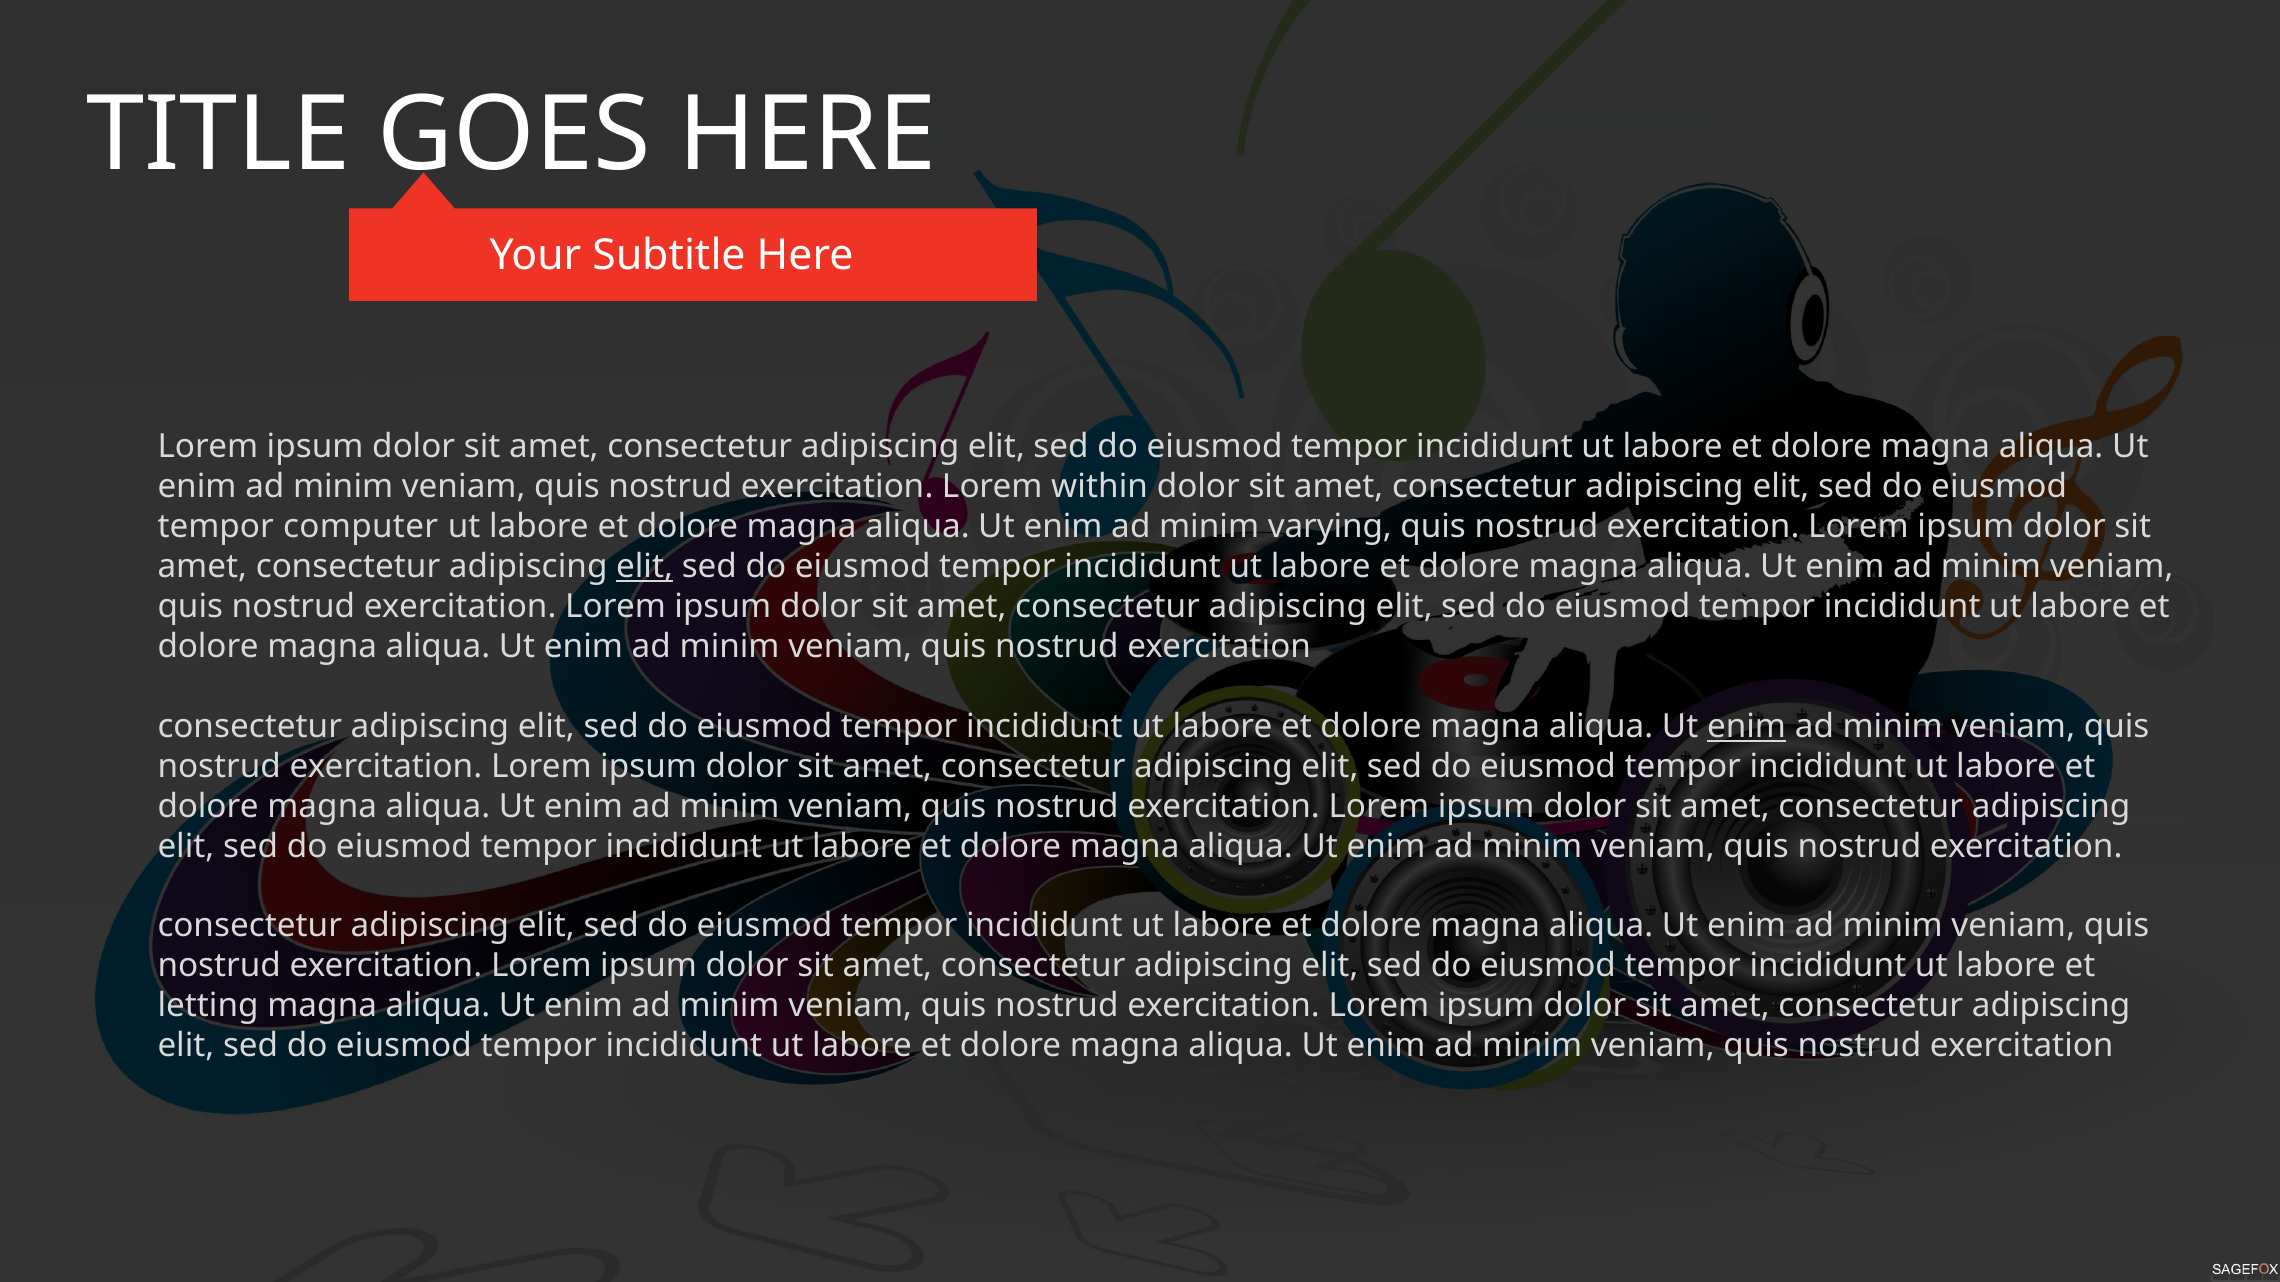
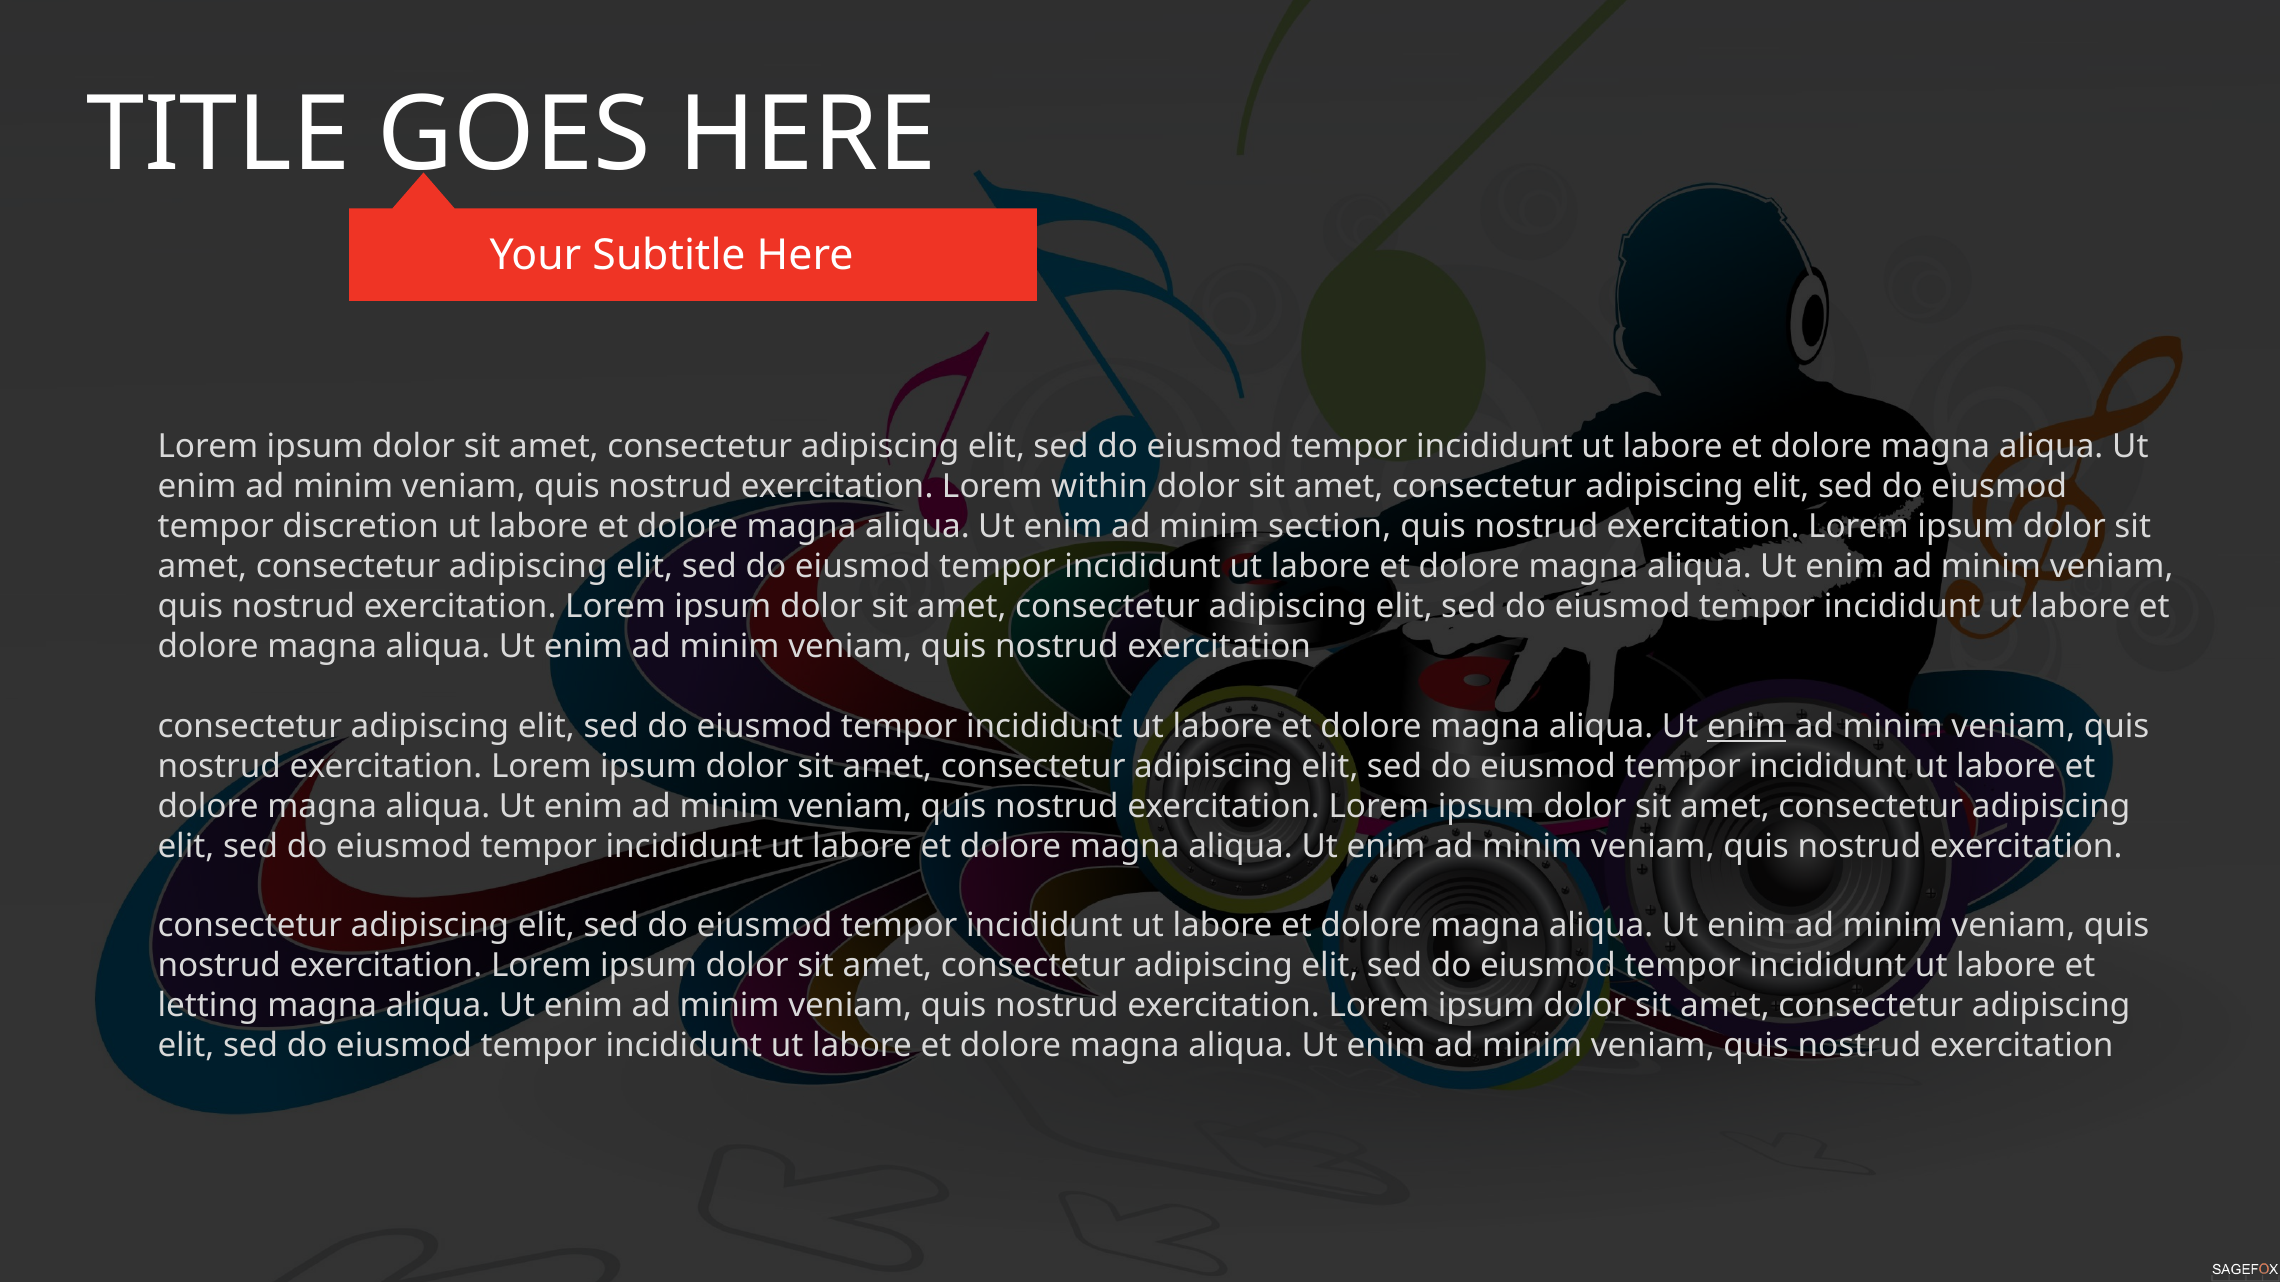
computer: computer -> discretion
varying: varying -> section
elit at (645, 567) underline: present -> none
